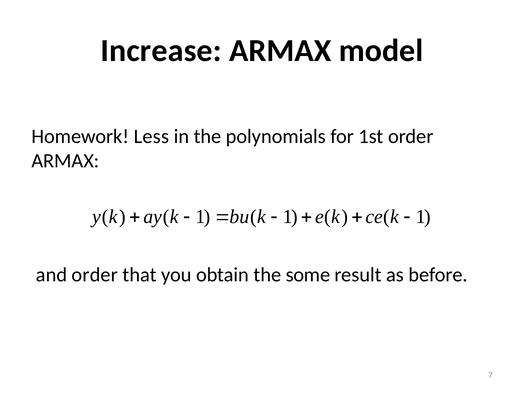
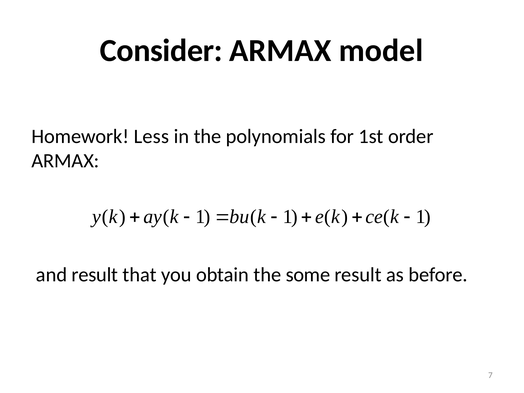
Increase: Increase -> Consider
and order: order -> result
